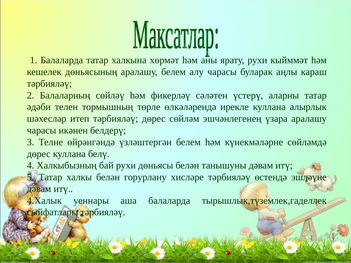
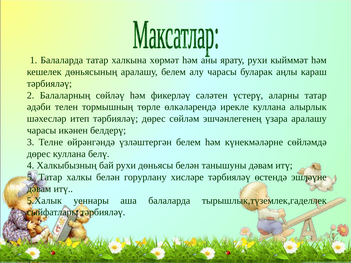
4.Халык: 4.Халык -> 5.Халык
